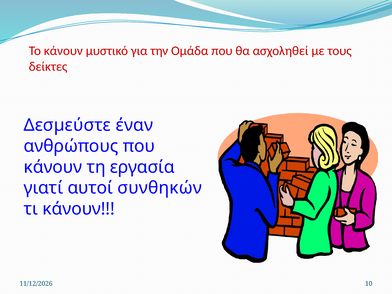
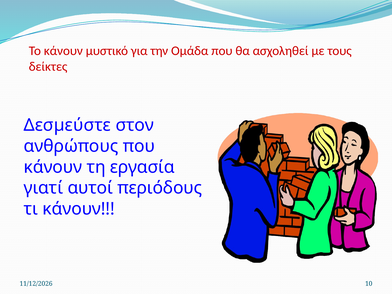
έναν: έναν -> στον
συνθηκών: συνθηκών -> περιόδους
